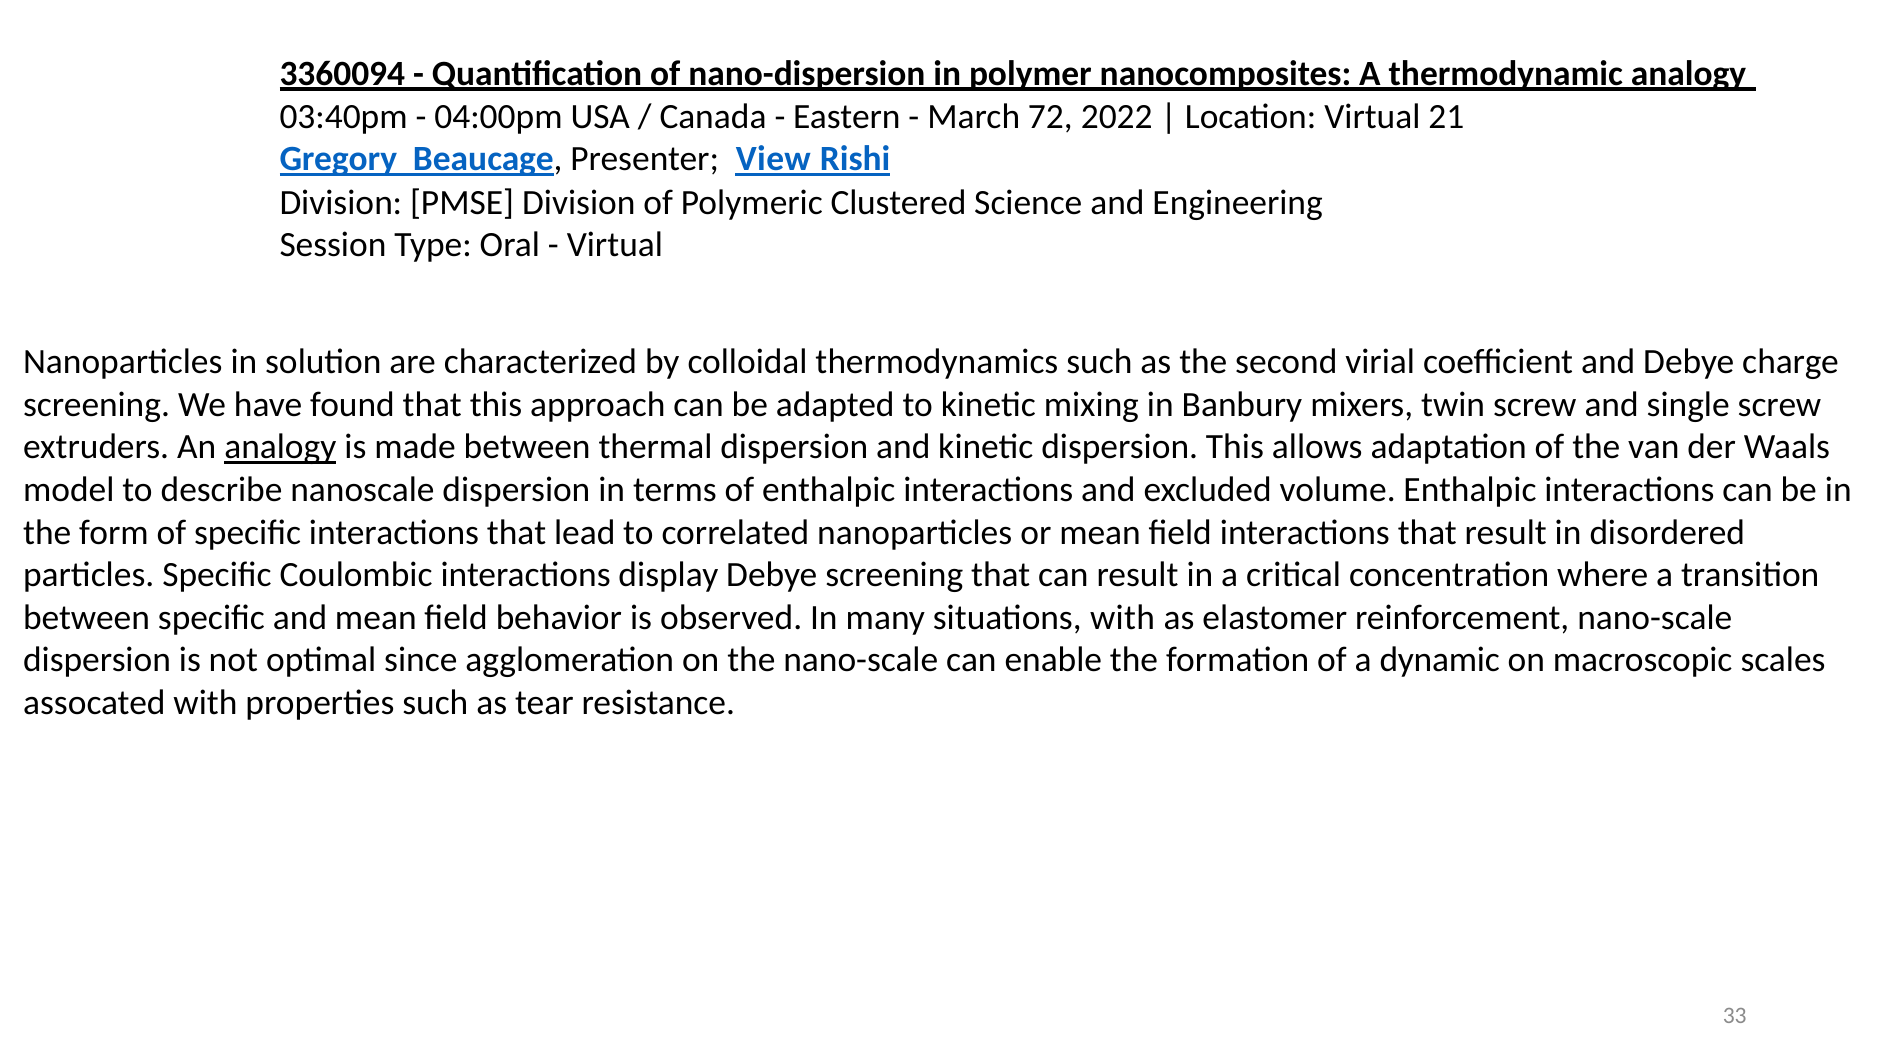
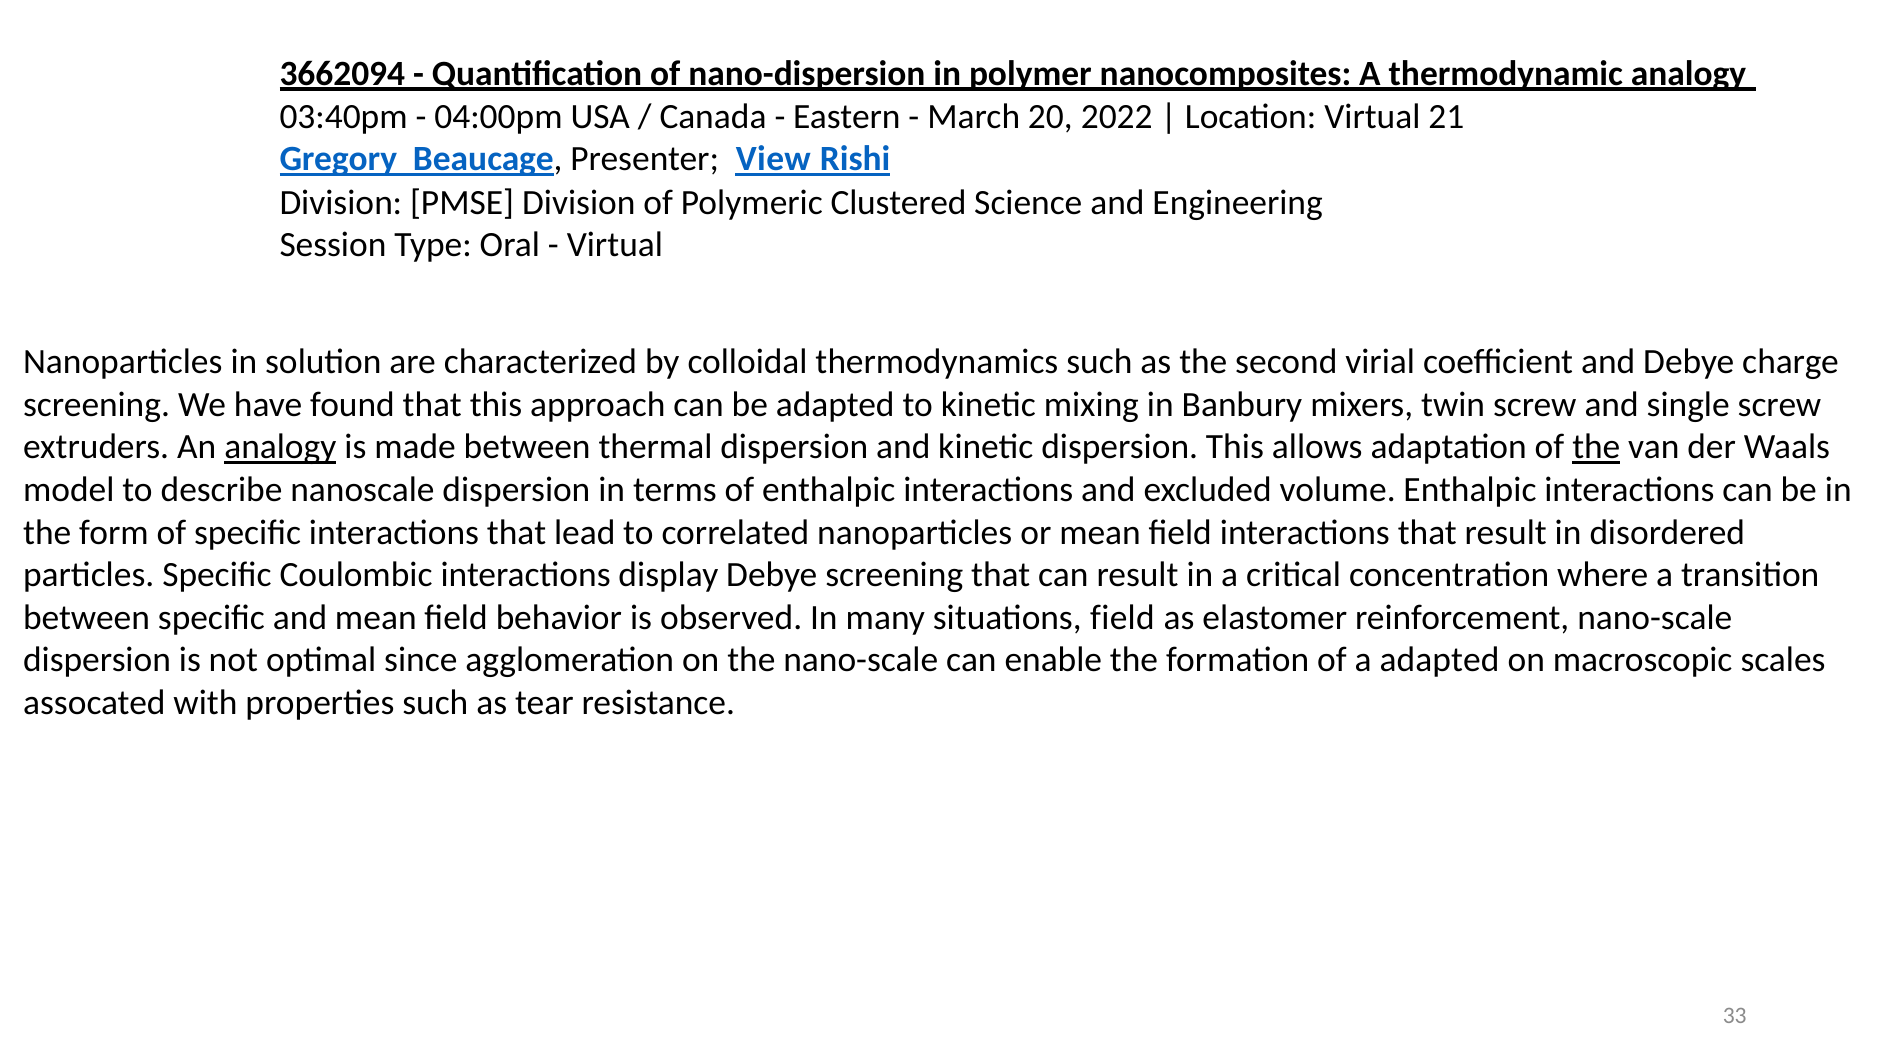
3360094: 3360094 -> 3662094
72: 72 -> 20
the at (1596, 447) underline: none -> present
situations with: with -> field
a dynamic: dynamic -> adapted
